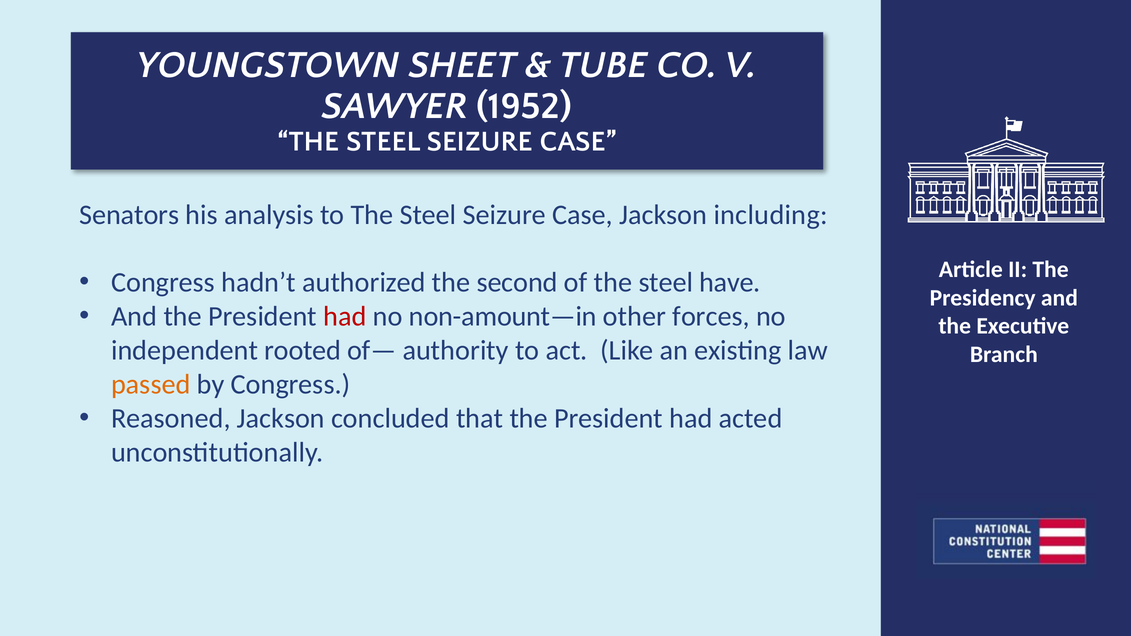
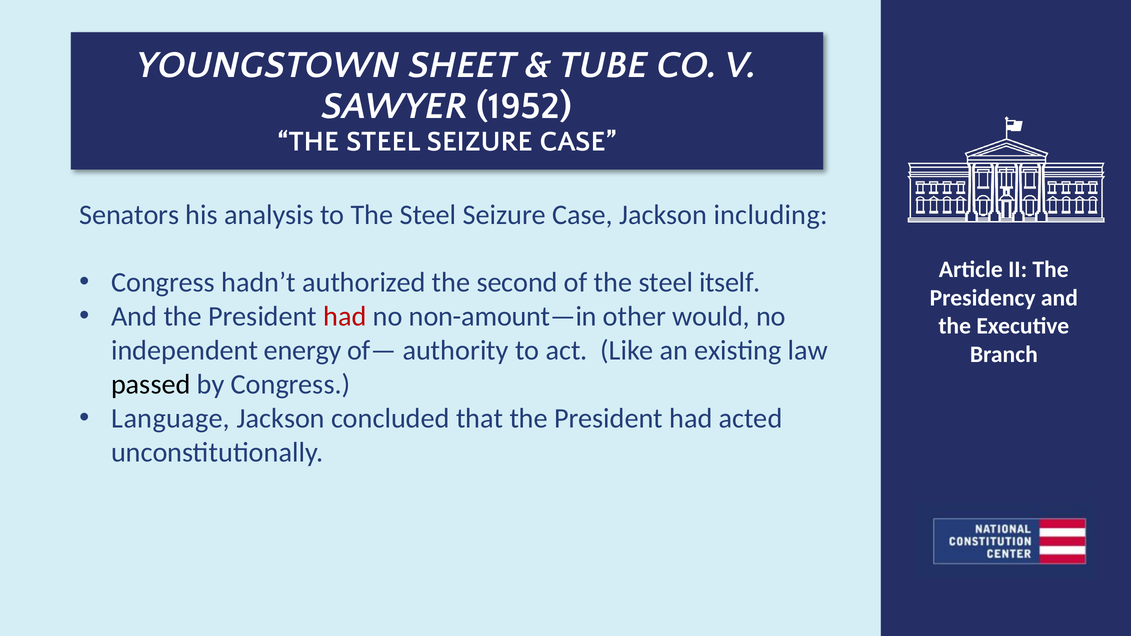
have: have -> itself
forces: forces -> would
rooted: rooted -> energy
passed colour: orange -> black
Reasoned: Reasoned -> Language
